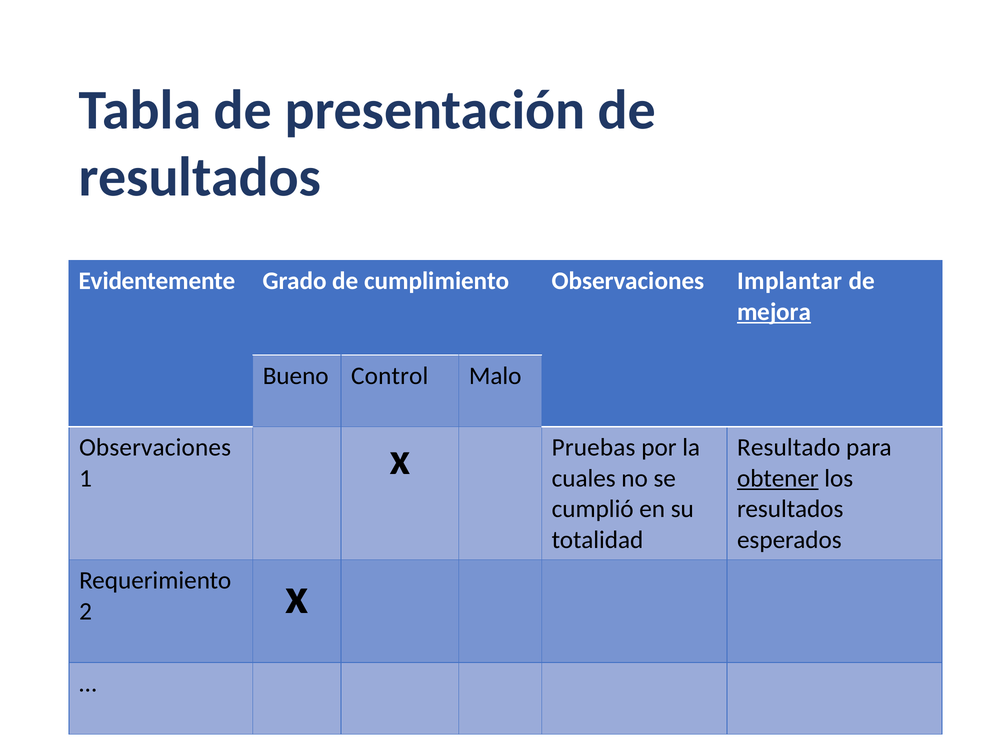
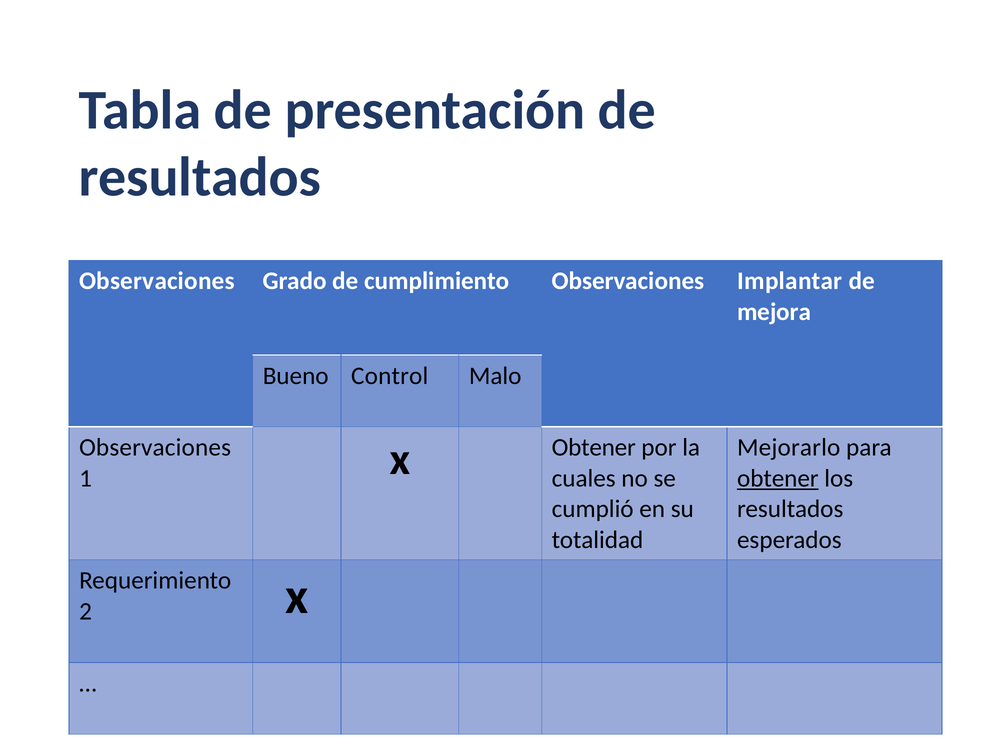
Evidentemente at (157, 281): Evidentemente -> Observaciones
mejora underline: present -> none
Resultado: Resultado -> Mejorarlo
x Pruebas: Pruebas -> Obtener
